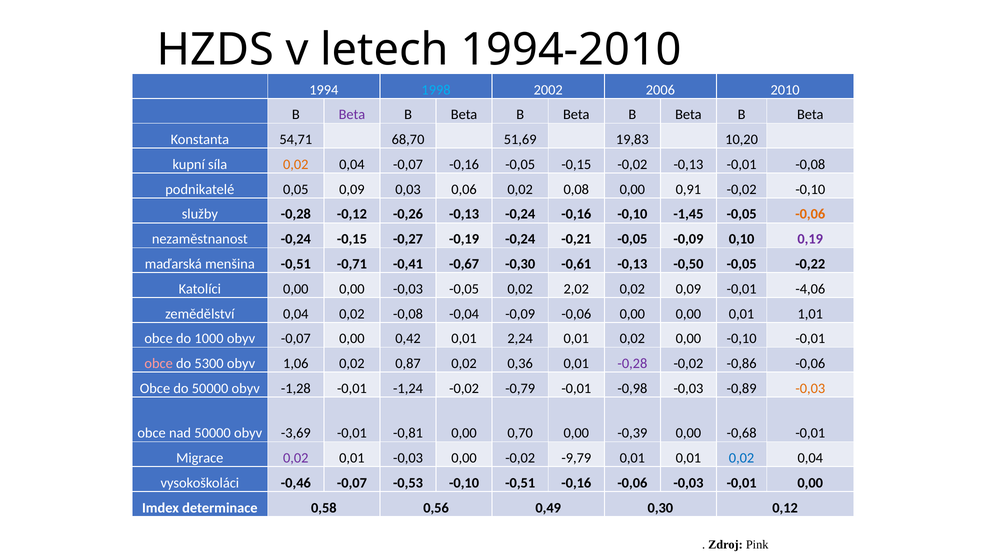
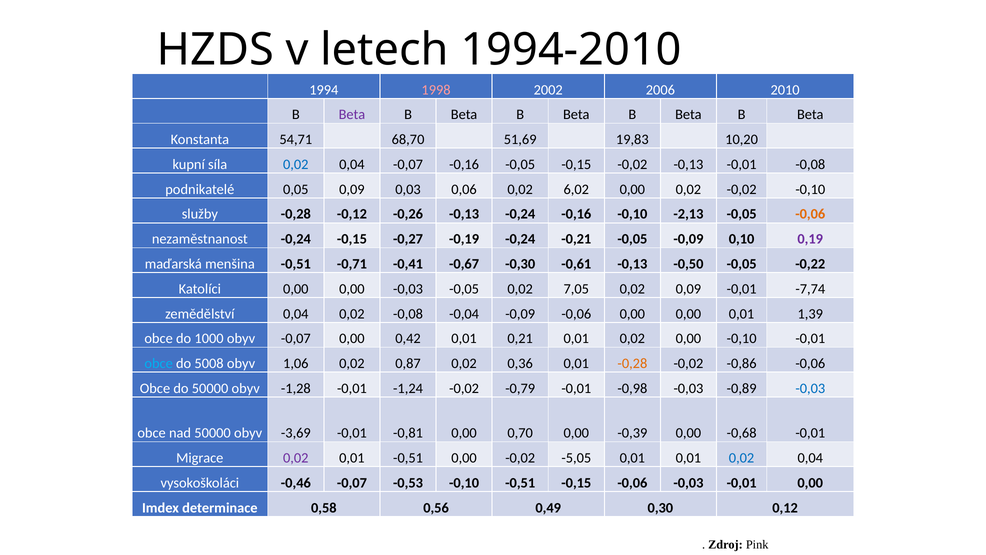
1998 colour: light blue -> pink
0,02 at (296, 164) colour: orange -> blue
0,08: 0,08 -> 6,02
0,00 0,91: 0,91 -> 0,02
-1,45: -1,45 -> -2,13
2,02: 2,02 -> 7,05
-4,06: -4,06 -> -7,74
1,01: 1,01 -> 1,39
2,24: 2,24 -> 0,21
obce at (159, 363) colour: pink -> light blue
5300: 5300 -> 5008
-0,28 at (632, 363) colour: purple -> orange
-0,03 at (810, 388) colour: orange -> blue
0,01 -0,03: -0,03 -> -0,51
-9,79: -9,79 -> -5,05
-0,51 -0,16: -0,16 -> -0,15
